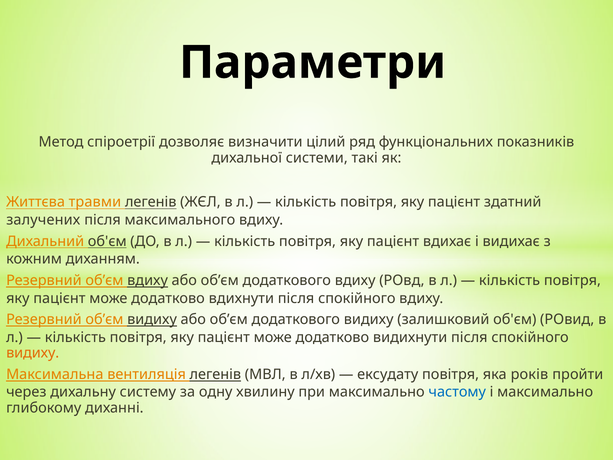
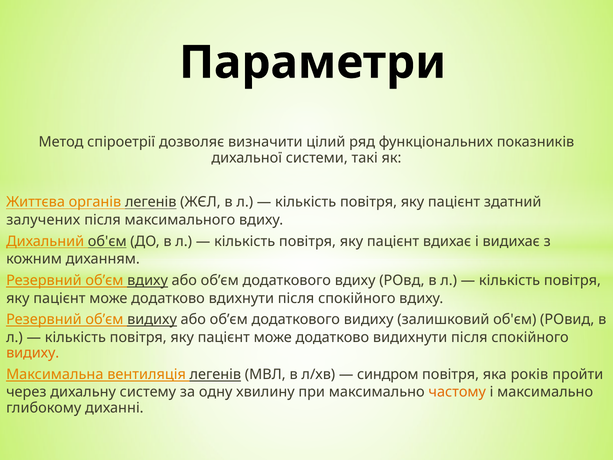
травми: травми -> органів
ексудату: ексудату -> синдром
частому colour: blue -> orange
